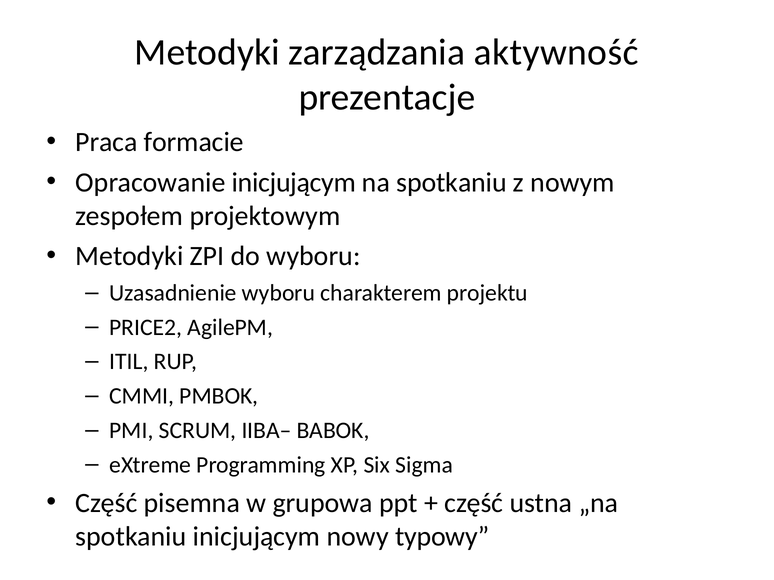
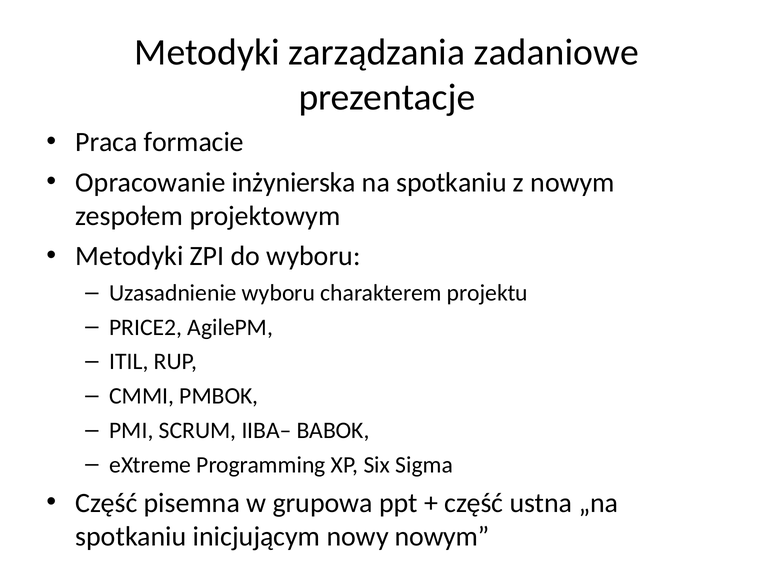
aktywność: aktywność -> zadaniowe
Opracowanie inicjującym: inicjującym -> inżynierska
nowy typowy: typowy -> nowym
